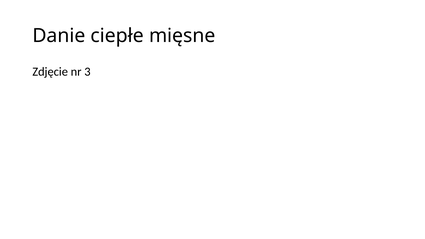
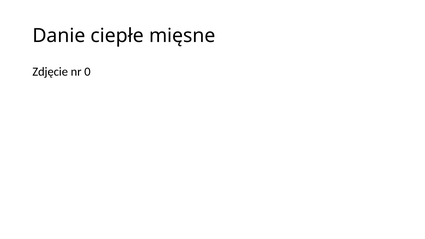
3: 3 -> 0
